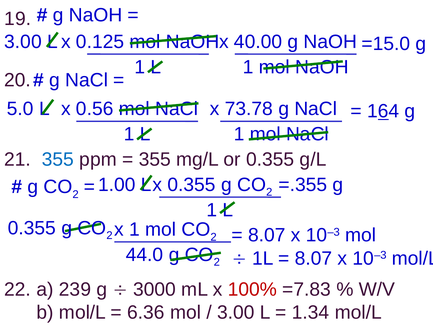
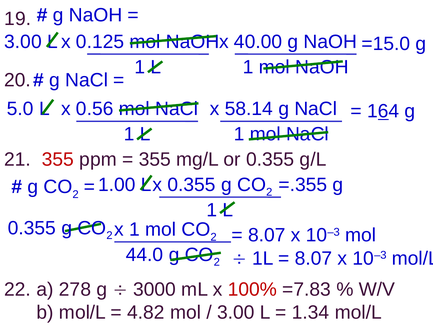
73.78: 73.78 -> 58.14
355 at (58, 159) colour: blue -> red
239: 239 -> 278
6.36: 6.36 -> 4.82
